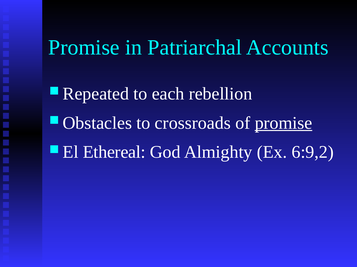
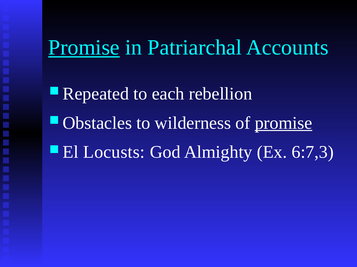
Promise at (84, 48) underline: none -> present
crossroads: crossroads -> wilderness
Ethereal: Ethereal -> Locusts
6:9,2: 6:9,2 -> 6:7,3
